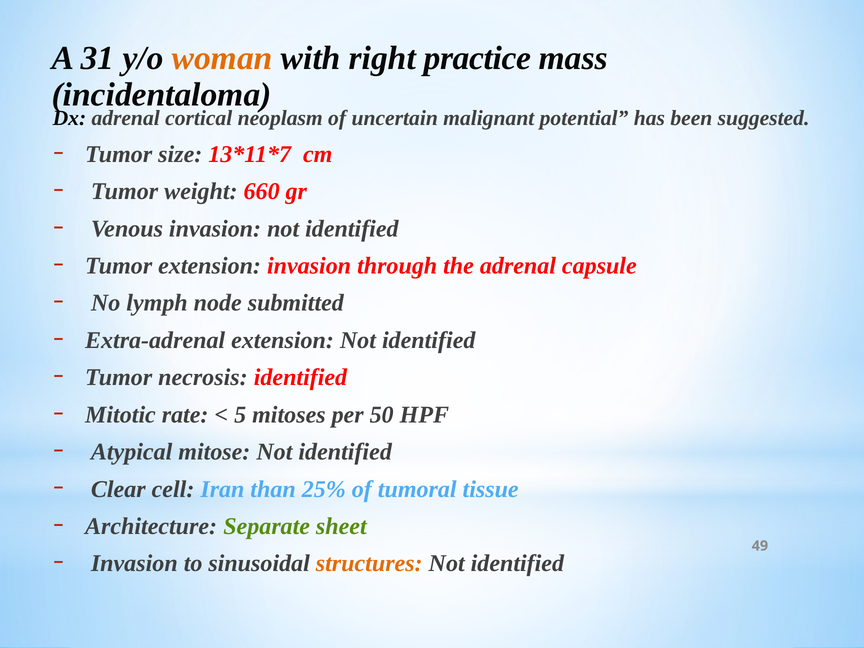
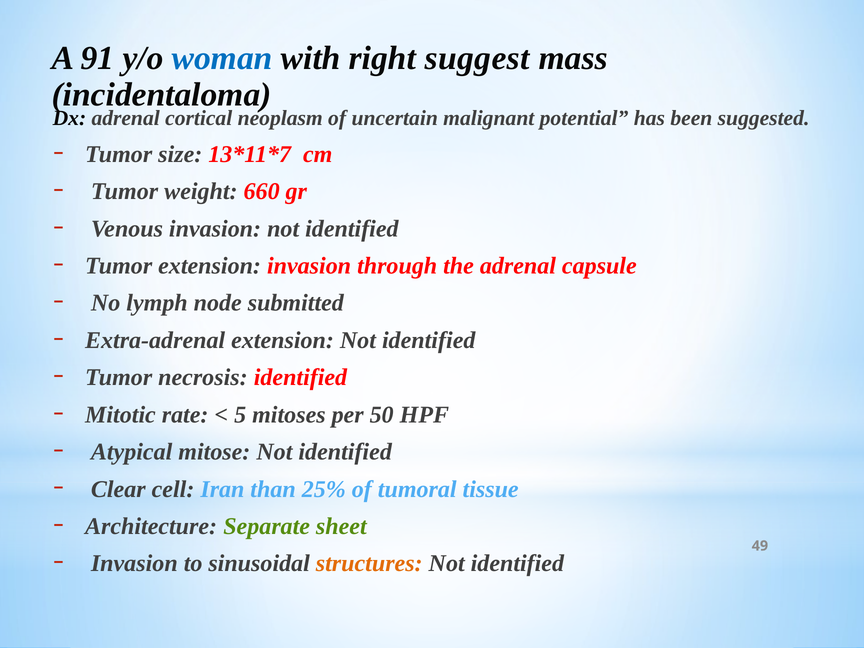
31: 31 -> 91
woman colour: orange -> blue
practice: practice -> suggest
